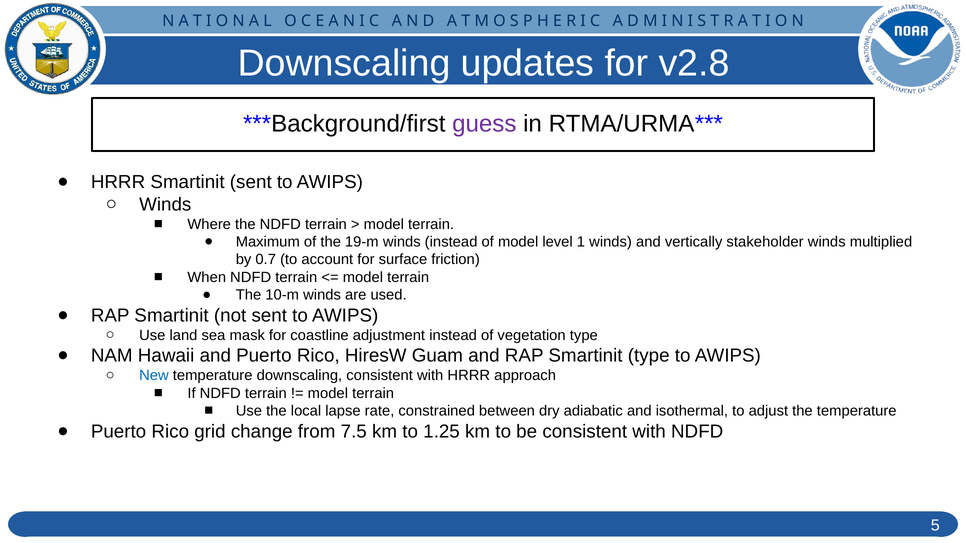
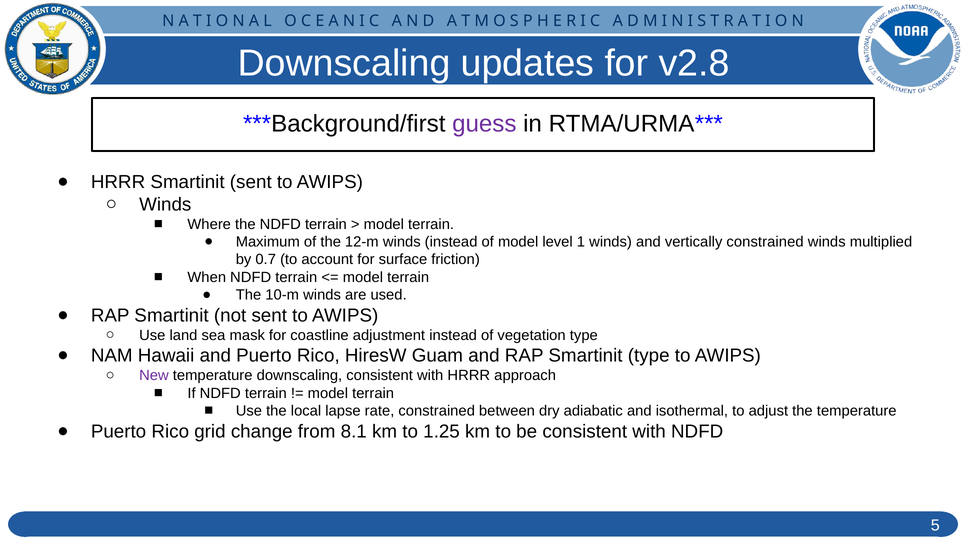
19-m: 19-m -> 12-m
vertically stakeholder: stakeholder -> constrained
New colour: blue -> purple
7.5: 7.5 -> 8.1
